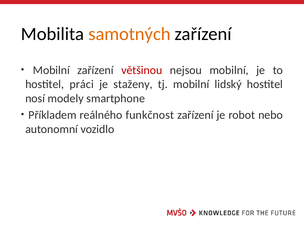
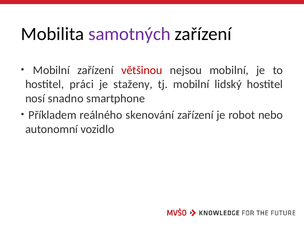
samotných colour: orange -> purple
modely: modely -> snadno
funkčnost: funkčnost -> skenování
